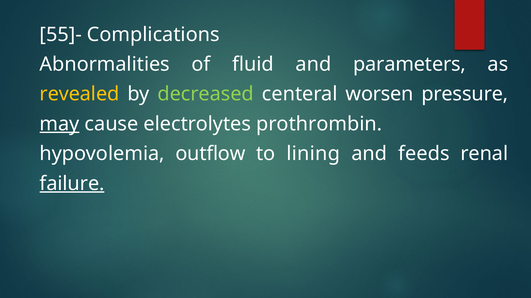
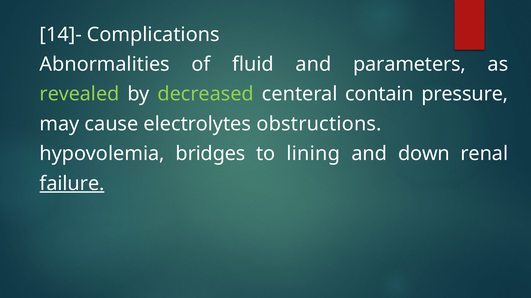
55]-: 55]- -> 14]-
revealed colour: yellow -> light green
worsen: worsen -> contain
may underline: present -> none
prothrombin: prothrombin -> obstructions
outflow: outflow -> bridges
feeds: feeds -> down
